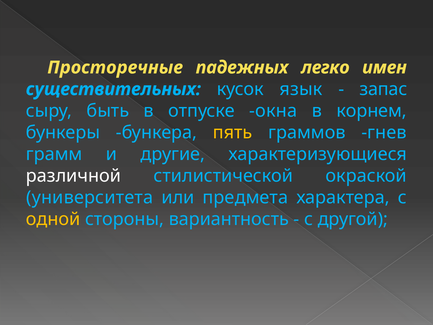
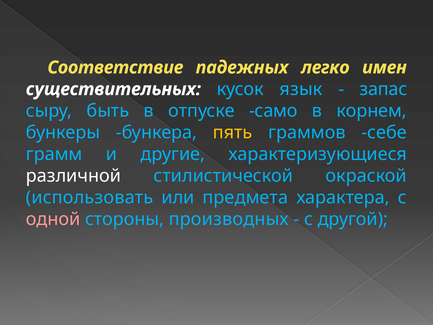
Просторечные: Просторечные -> Соответствие
существительных colour: light blue -> white
окна: окна -> само
гнев: гнев -> себе
университета: университета -> использовать
одной colour: yellow -> pink
вариантность: вариантность -> производных
